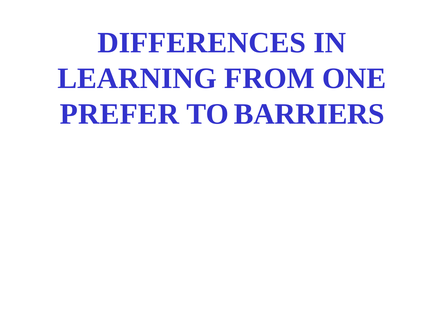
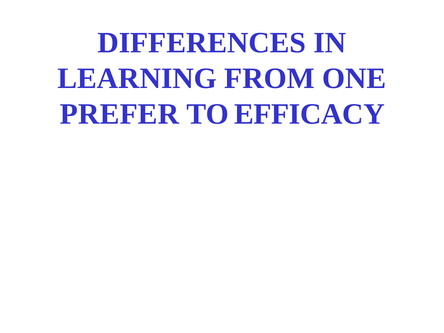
BARRIERS: BARRIERS -> EFFICACY
